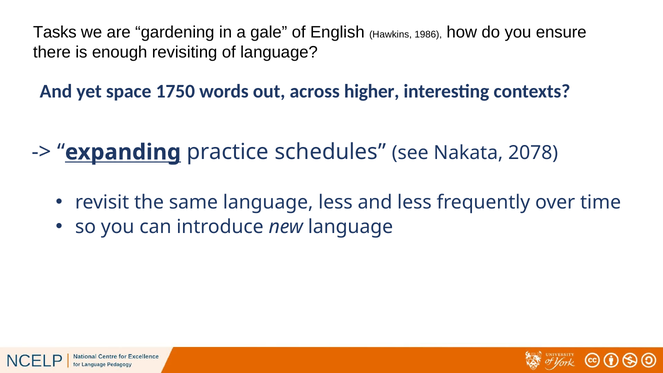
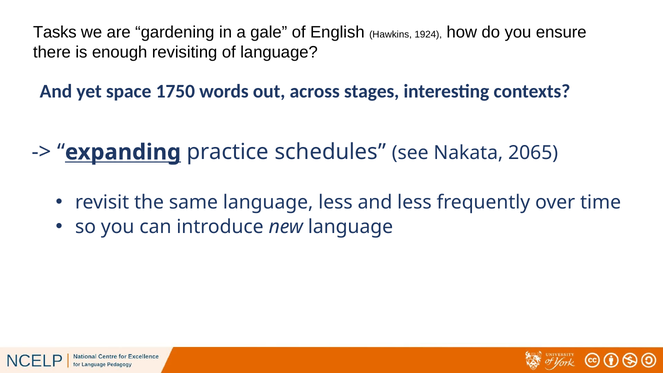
1986: 1986 -> 1924
higher: higher -> stages
2078: 2078 -> 2065
